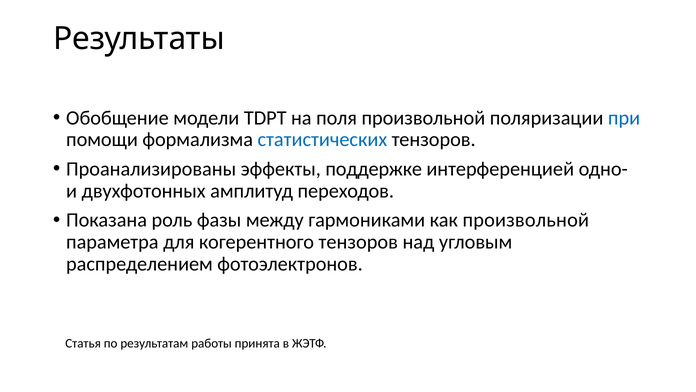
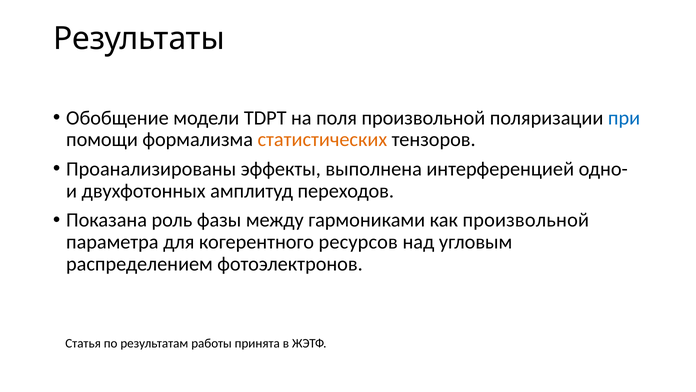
статистических colour: blue -> orange
поддержке: поддержке -> выполнена
когерентного тензоров: тензоров -> ресурсов
